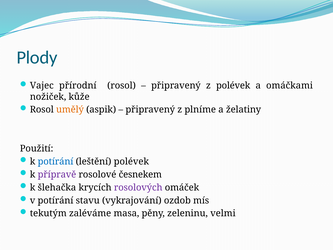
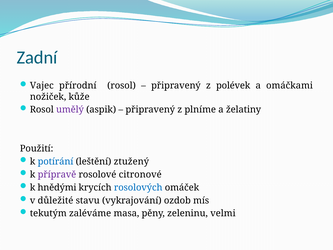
Plody: Plody -> Zadní
umělý colour: orange -> purple
leštění polévek: polévek -> ztužený
česnekem: česnekem -> citronové
šlehačka: šlehačka -> hnědými
rosolových colour: purple -> blue
v potírání: potírání -> důležité
